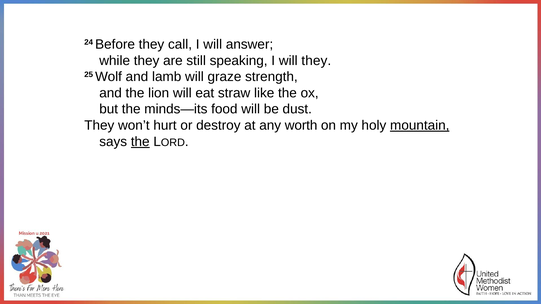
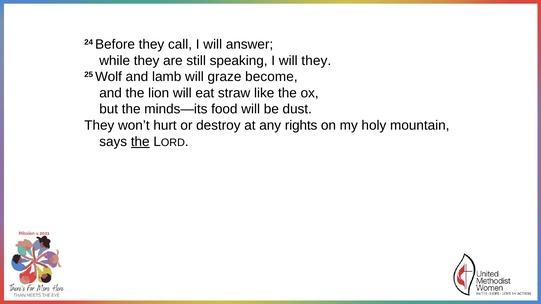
strength: strength -> become
worth: worth -> rights
mountain underline: present -> none
